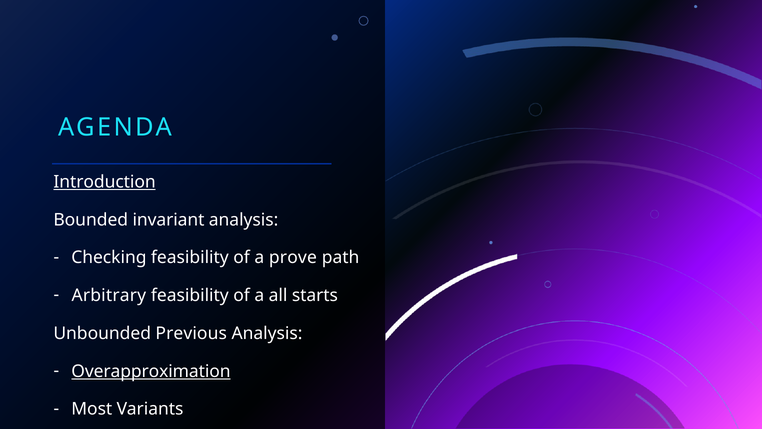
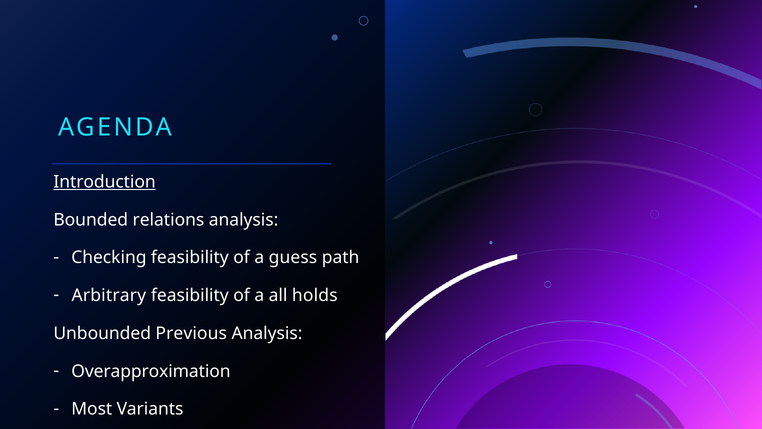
invariant: invariant -> relations
prove: prove -> guess
starts: starts -> holds
Overapproximation underline: present -> none
